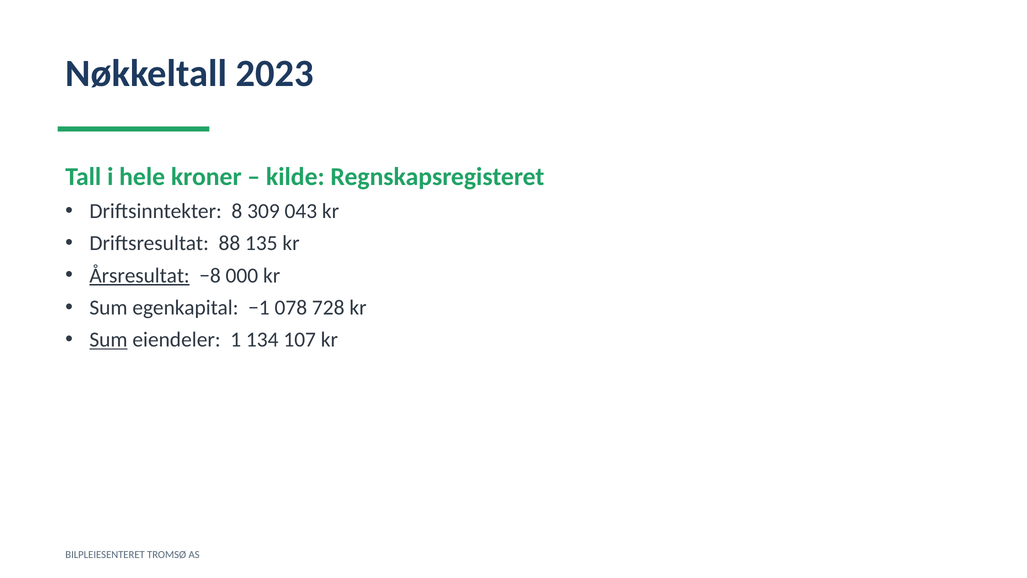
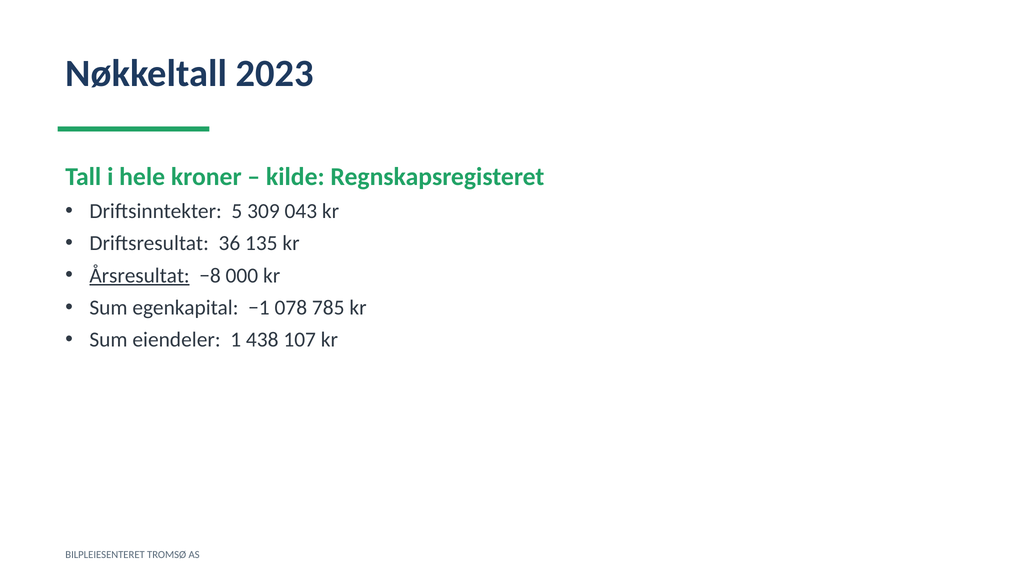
8: 8 -> 5
88: 88 -> 36
728: 728 -> 785
Sum at (108, 340) underline: present -> none
134: 134 -> 438
